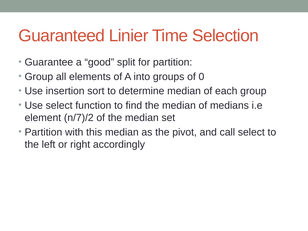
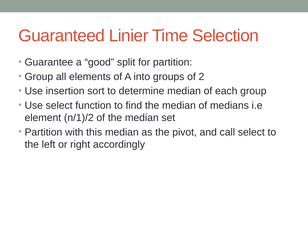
0: 0 -> 2
n/7)/2: n/7)/2 -> n/1)/2
